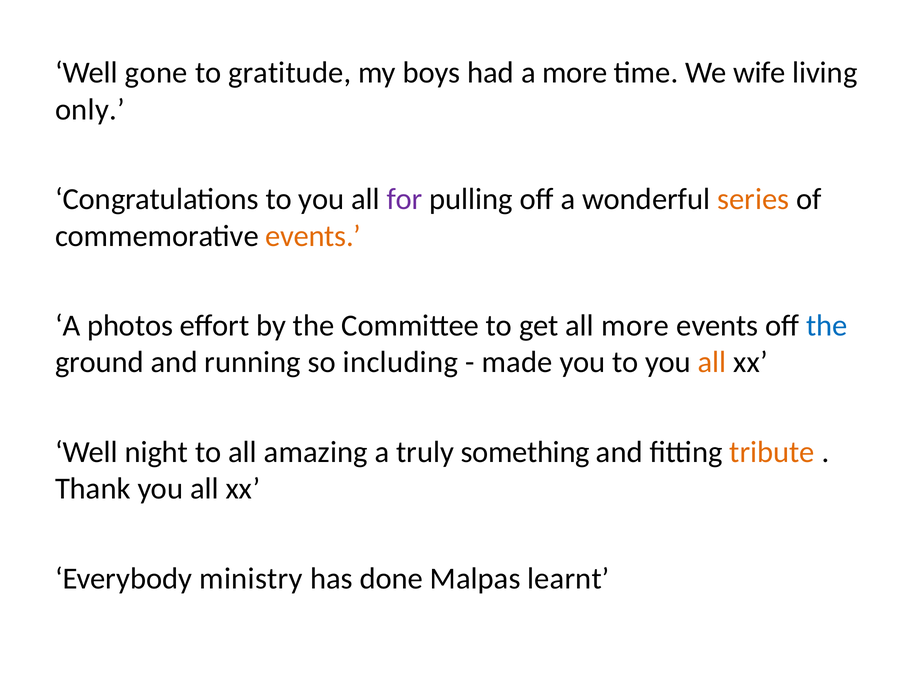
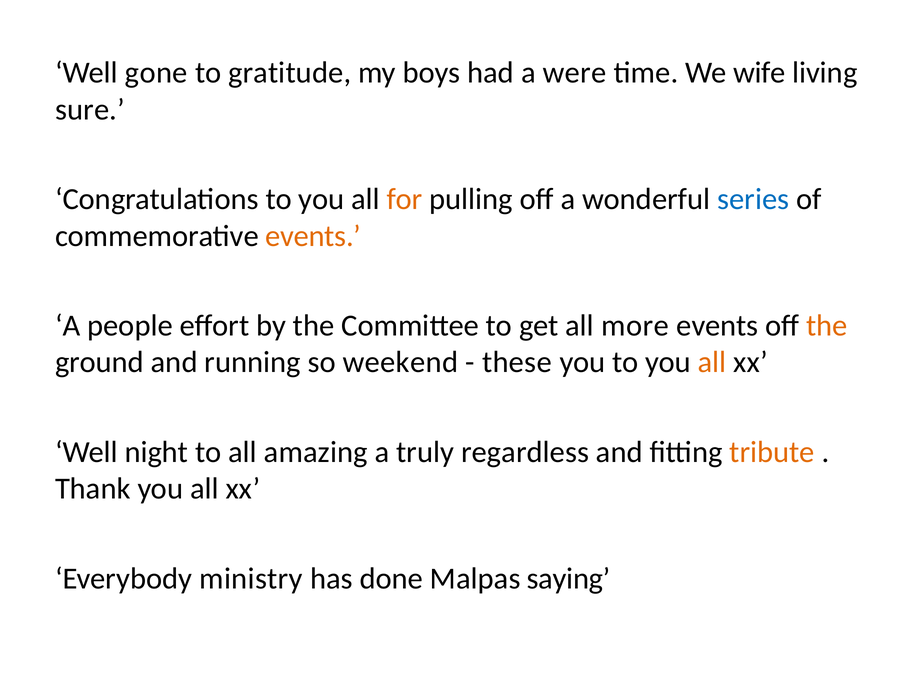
a more: more -> were
only: only -> sure
for colour: purple -> orange
series colour: orange -> blue
photos: photos -> people
the at (827, 326) colour: blue -> orange
including: including -> weekend
made: made -> these
something: something -> regardless
learnt: learnt -> saying
